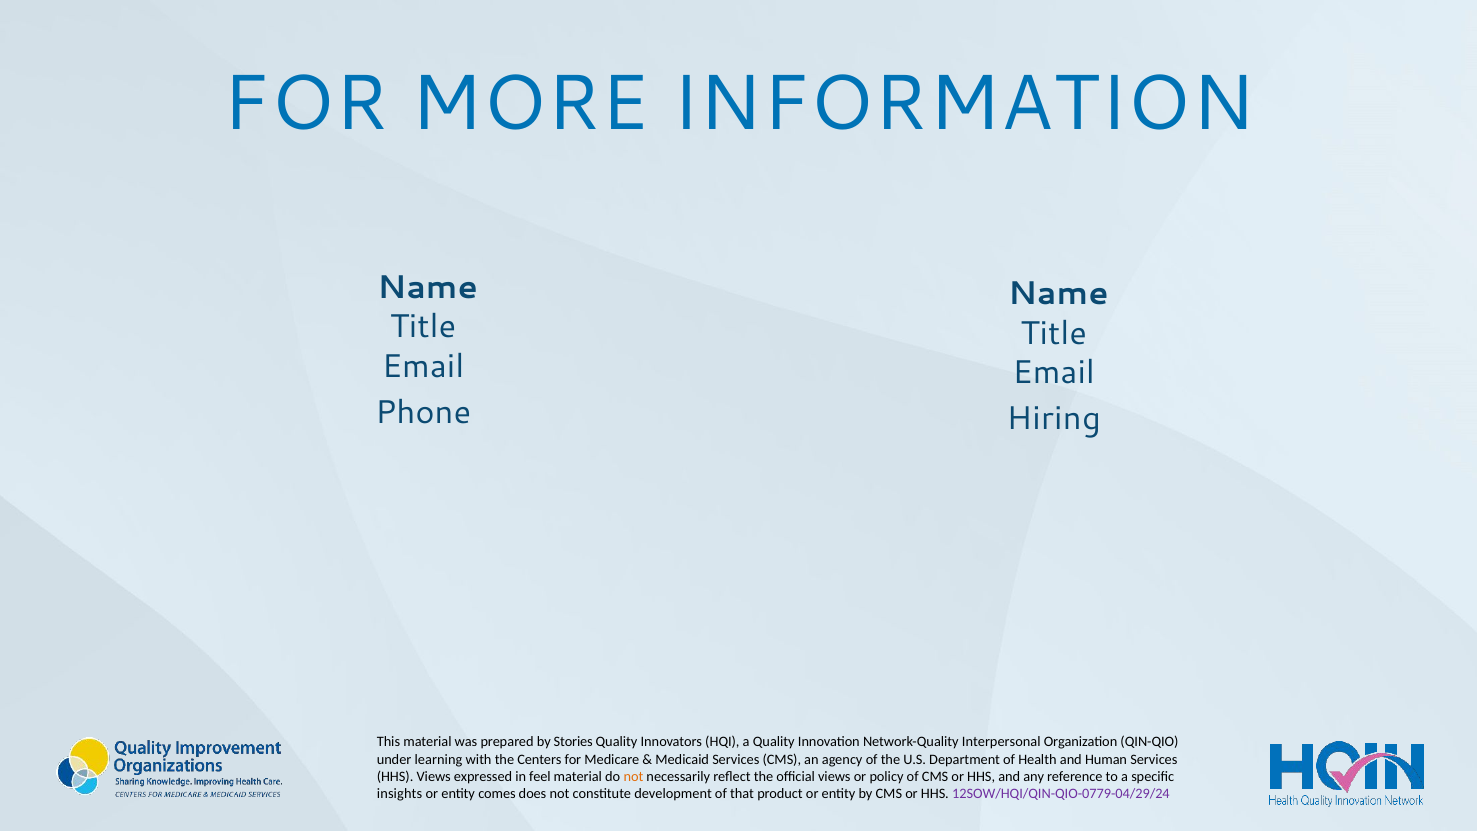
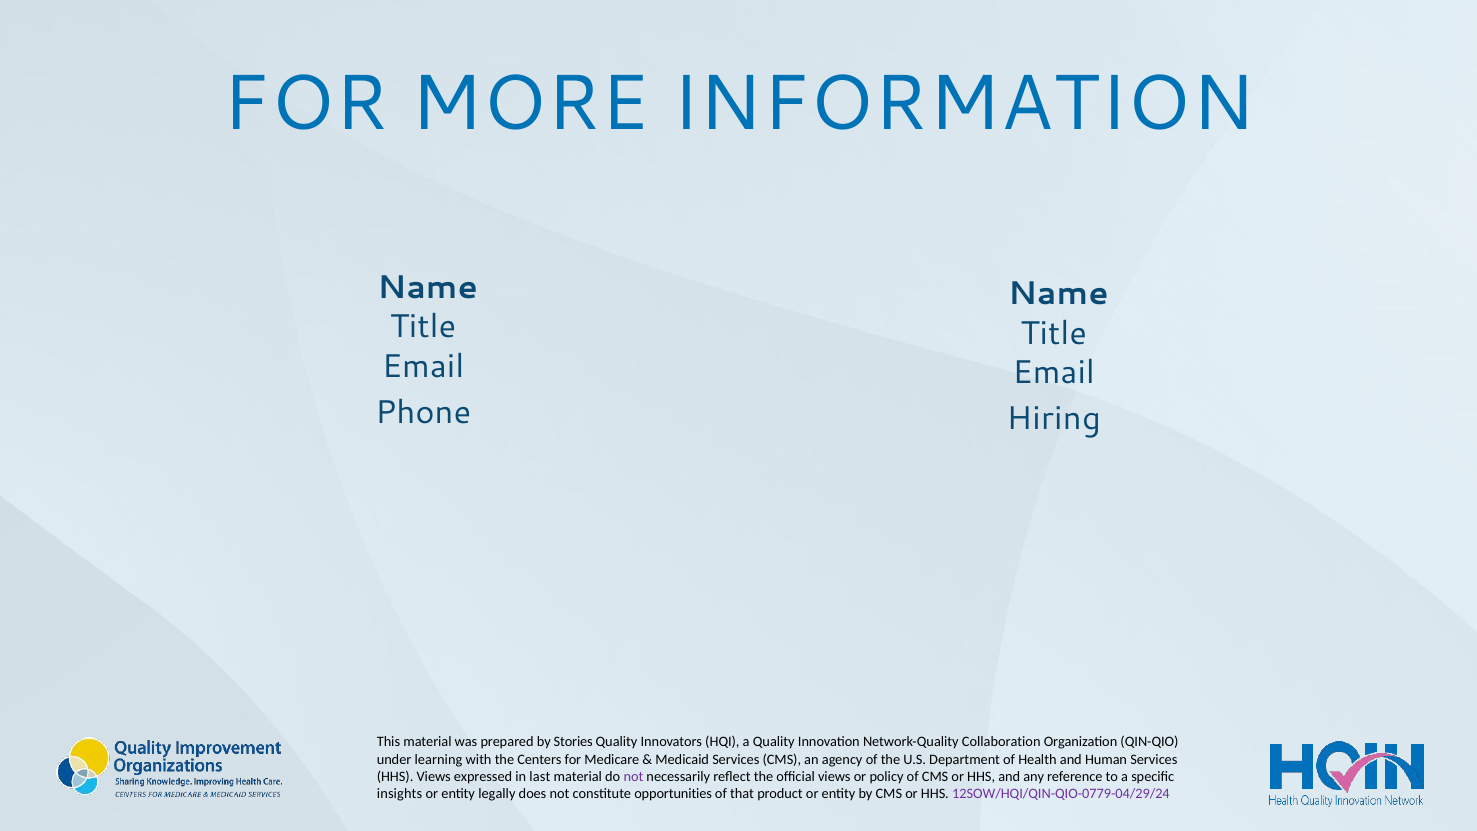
Interpersonal: Interpersonal -> Collaboration
feel: feel -> last
not at (633, 777) colour: orange -> purple
comes: comes -> legally
development: development -> opportunities
